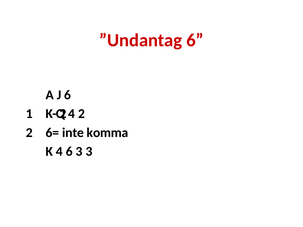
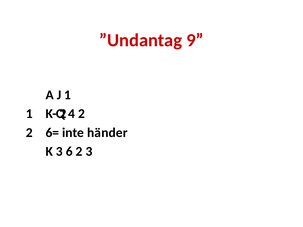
”Undantag 6: 6 -> 9
J 6: 6 -> 1
komma: komma -> händer
4 at (59, 152): 4 -> 3
6 3: 3 -> 2
